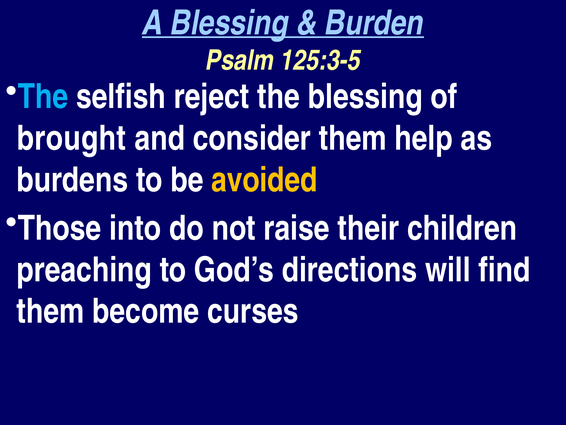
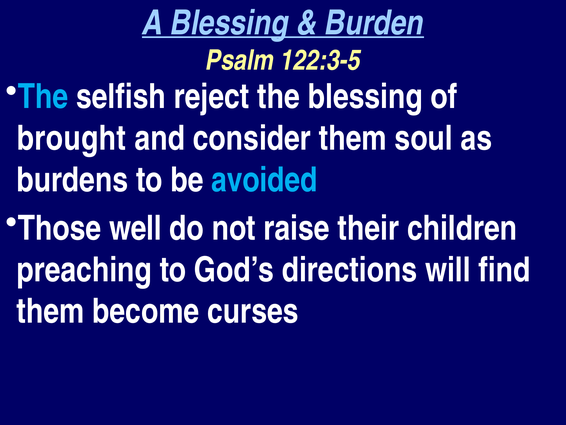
125:3-5: 125:3-5 -> 122:3-5
help: help -> soul
avoided colour: yellow -> light blue
into: into -> well
